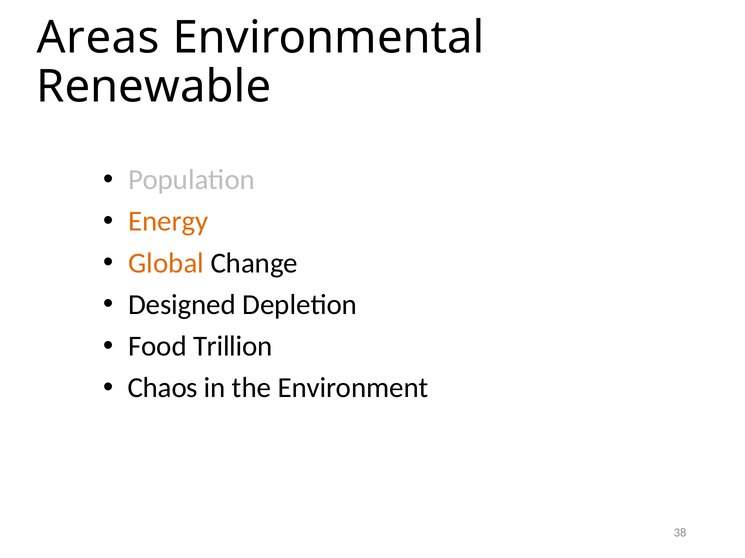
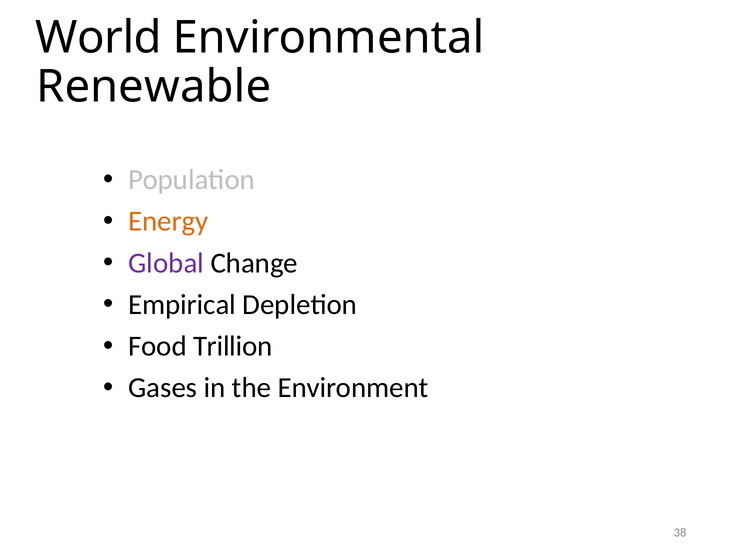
Areas: Areas -> World
Global colour: orange -> purple
Designed: Designed -> Empirical
Chaos: Chaos -> Gases
